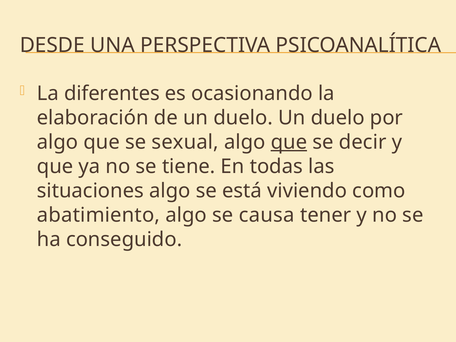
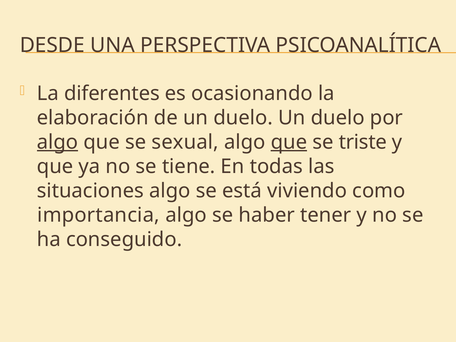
algo at (58, 142) underline: none -> present
decir: decir -> triste
abatimiento: abatimiento -> importancia
causa: causa -> haber
